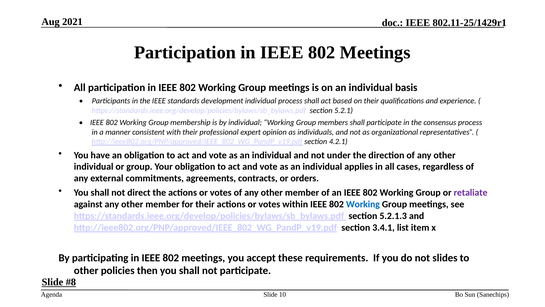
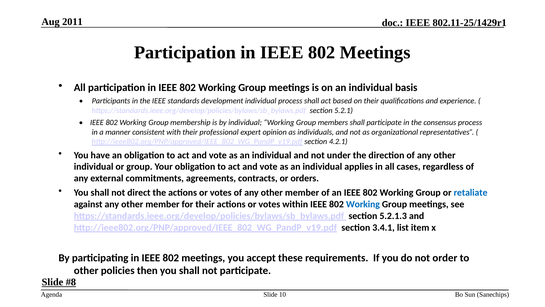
2021: 2021 -> 2011
retaliate colour: purple -> blue
slides: slides -> order
